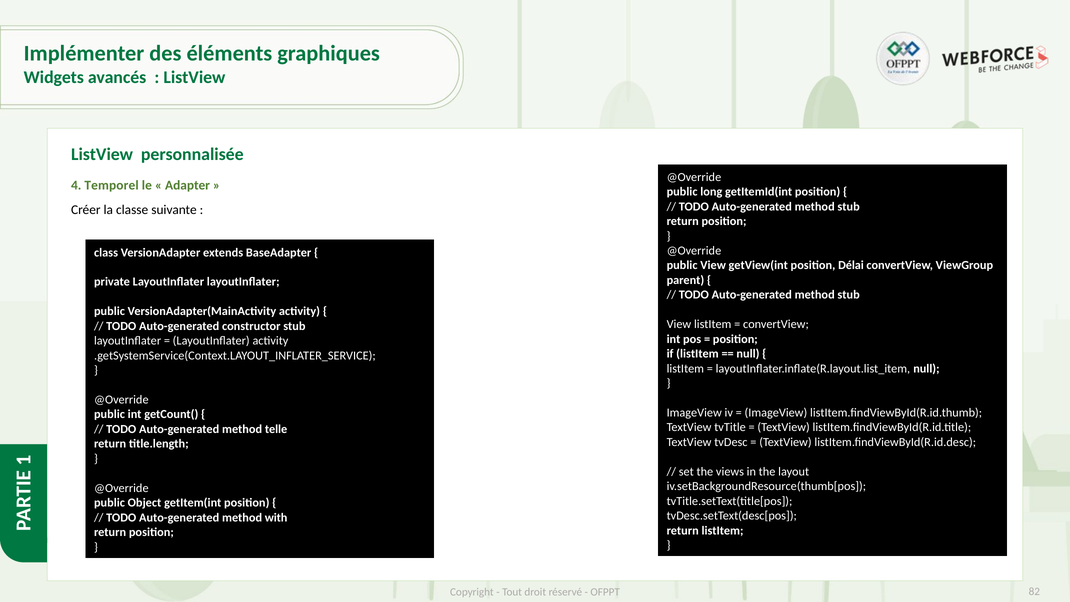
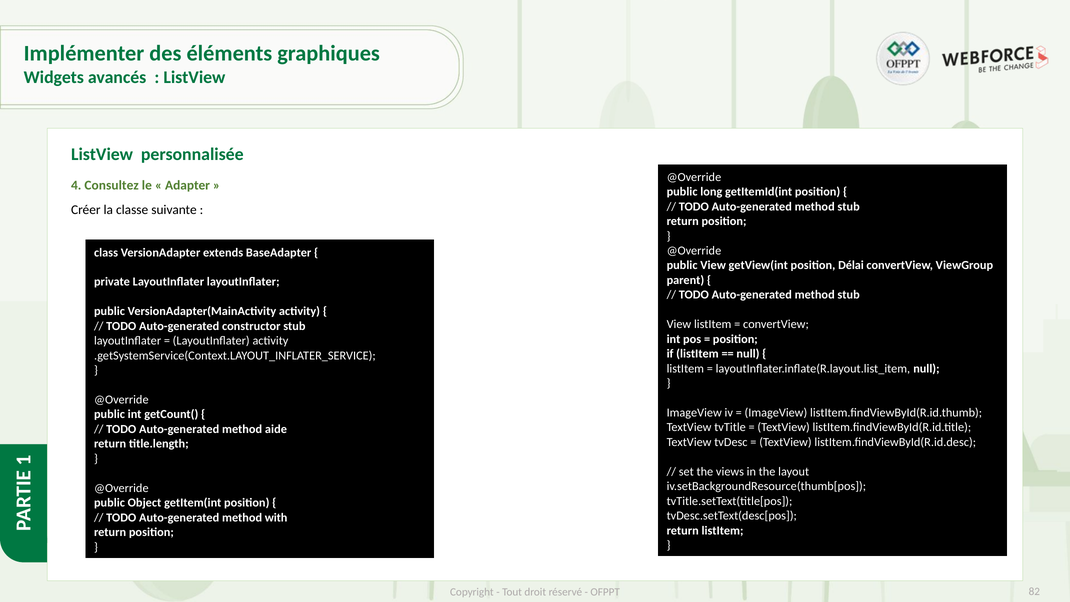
Temporel: Temporel -> Consultez
telle: telle -> aide
